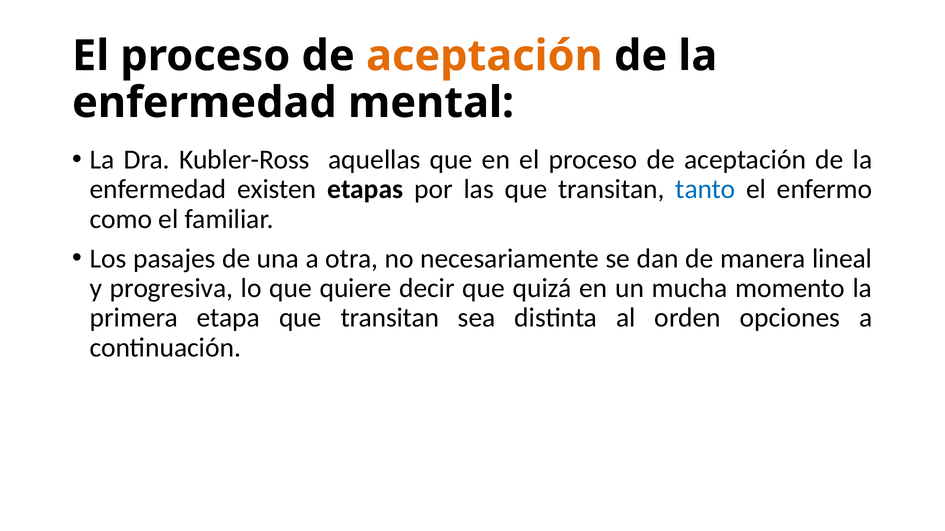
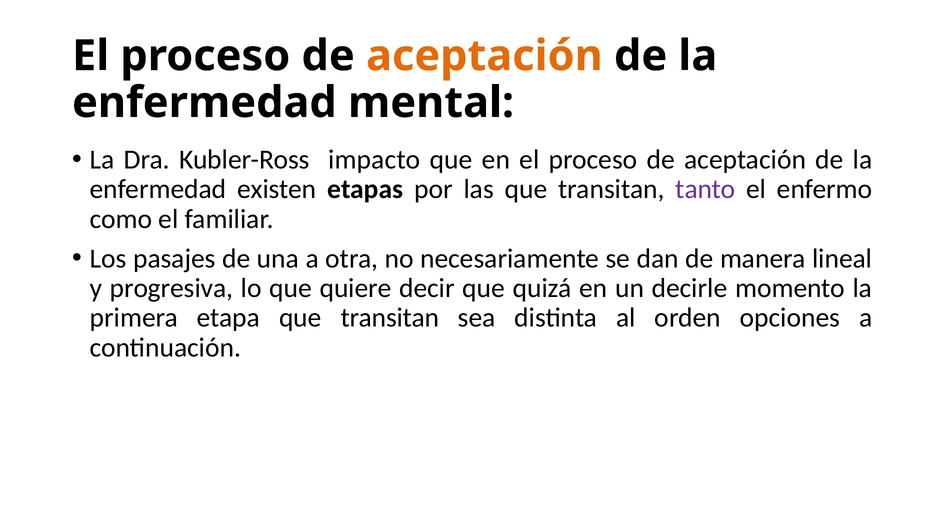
aquellas: aquellas -> impacto
tanto colour: blue -> purple
mucha: mucha -> decirle
